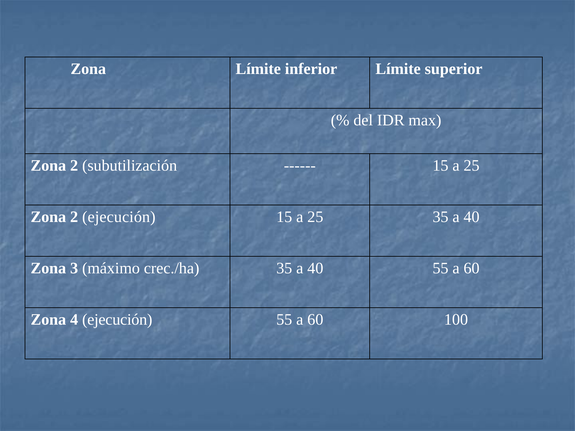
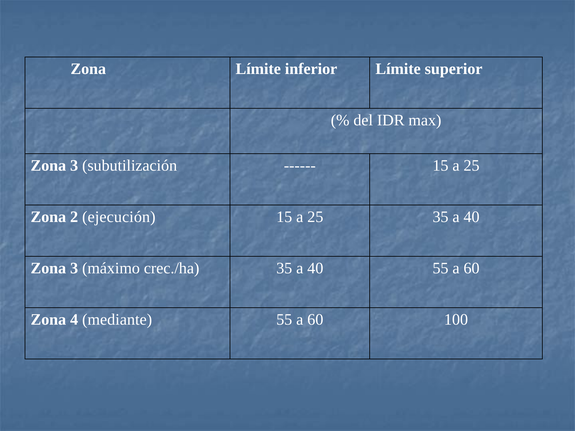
2 at (74, 166): 2 -> 3
4 ejecución: ejecución -> mediante
